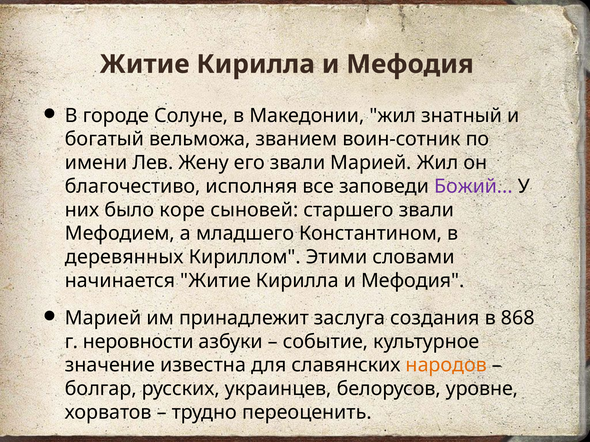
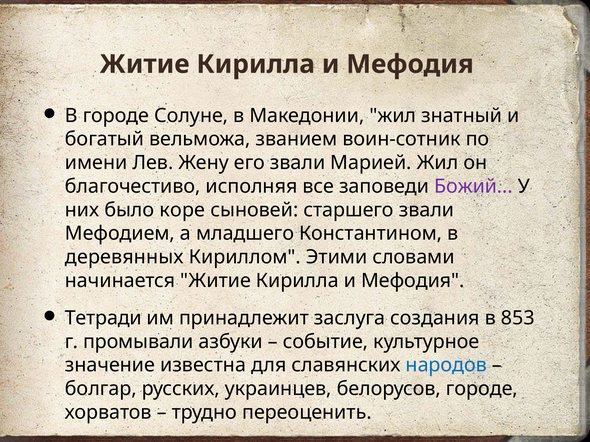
Марией at (103, 318): Марией -> Тетради
868: 868 -> 853
неровности: неровности -> промывали
народов colour: orange -> blue
белорусов уровне: уровне -> городе
